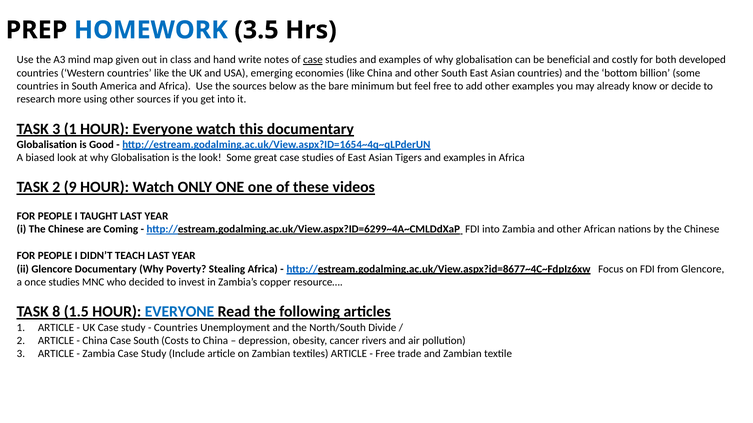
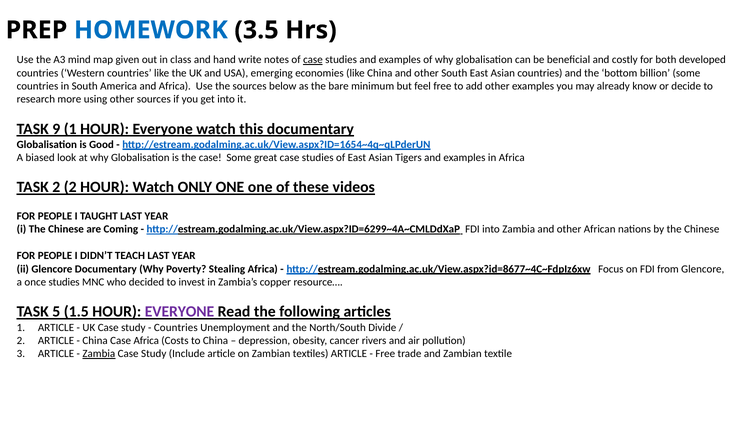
TASK 3: 3 -> 9
the look: look -> case
2 9: 9 -> 2
8: 8 -> 5
EVERYONE at (180, 312) colour: blue -> purple
Case South: South -> Africa
Zambia at (99, 354) underline: none -> present
